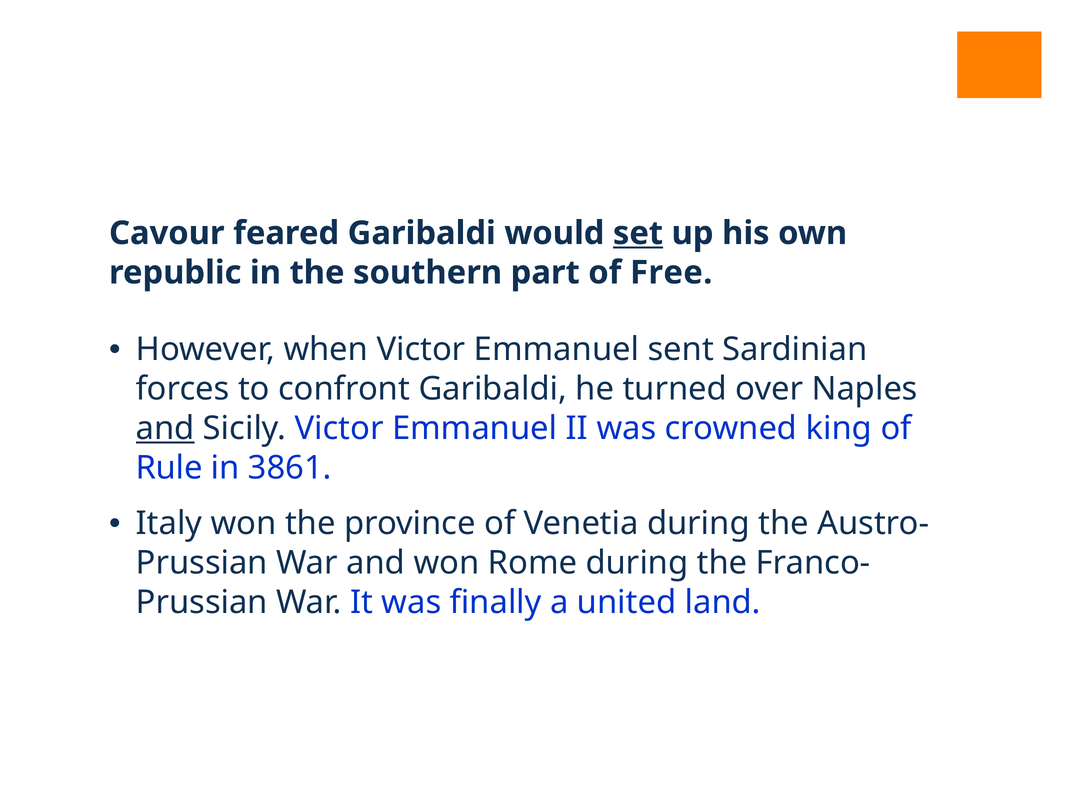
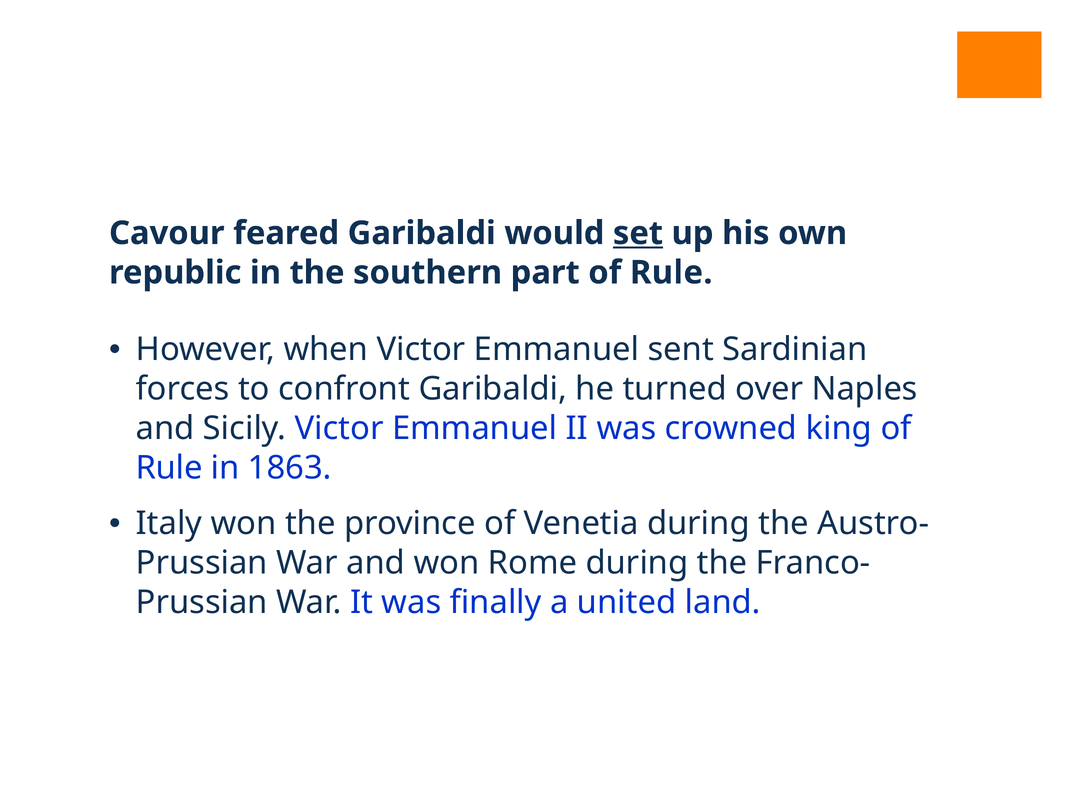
part of Free: Free -> Rule
and at (165, 428) underline: present -> none
3861: 3861 -> 1863
